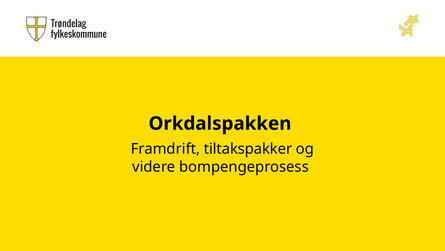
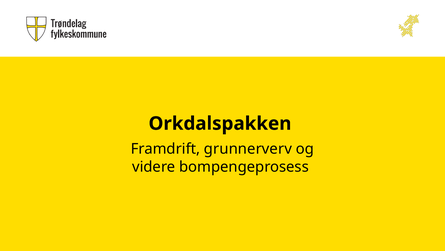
tiltakspakker: tiltakspakker -> grunnerverv
